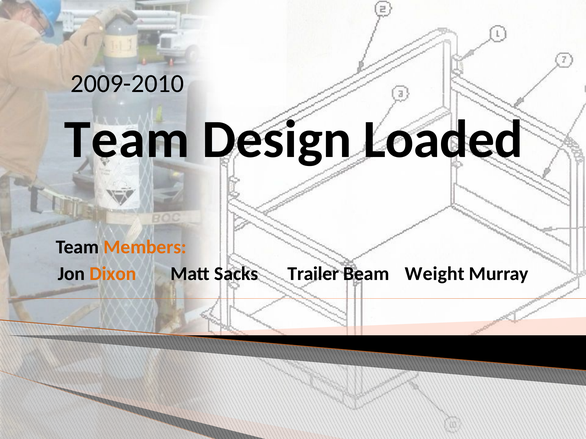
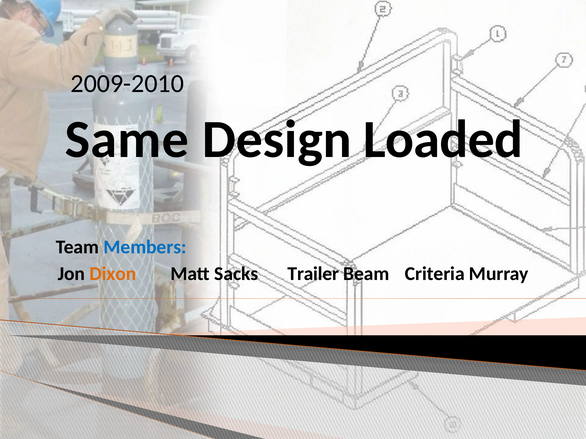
Team at (127, 140): Team -> Same
Members colour: orange -> blue
Weight: Weight -> Criteria
